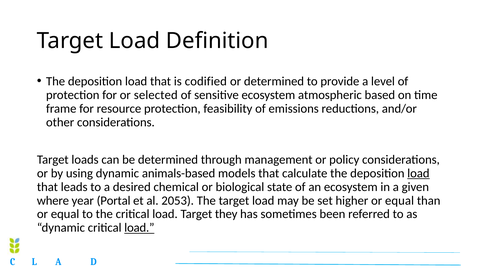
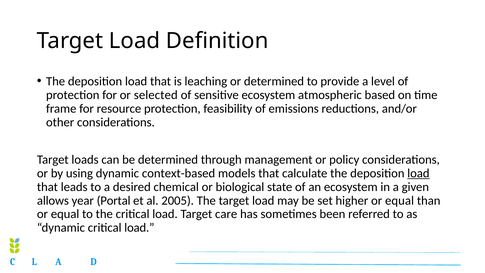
codified: codified -> leaching
animals-based: animals-based -> context-based
where: where -> allows
2053: 2053 -> 2005
they: they -> care
load at (139, 228) underline: present -> none
